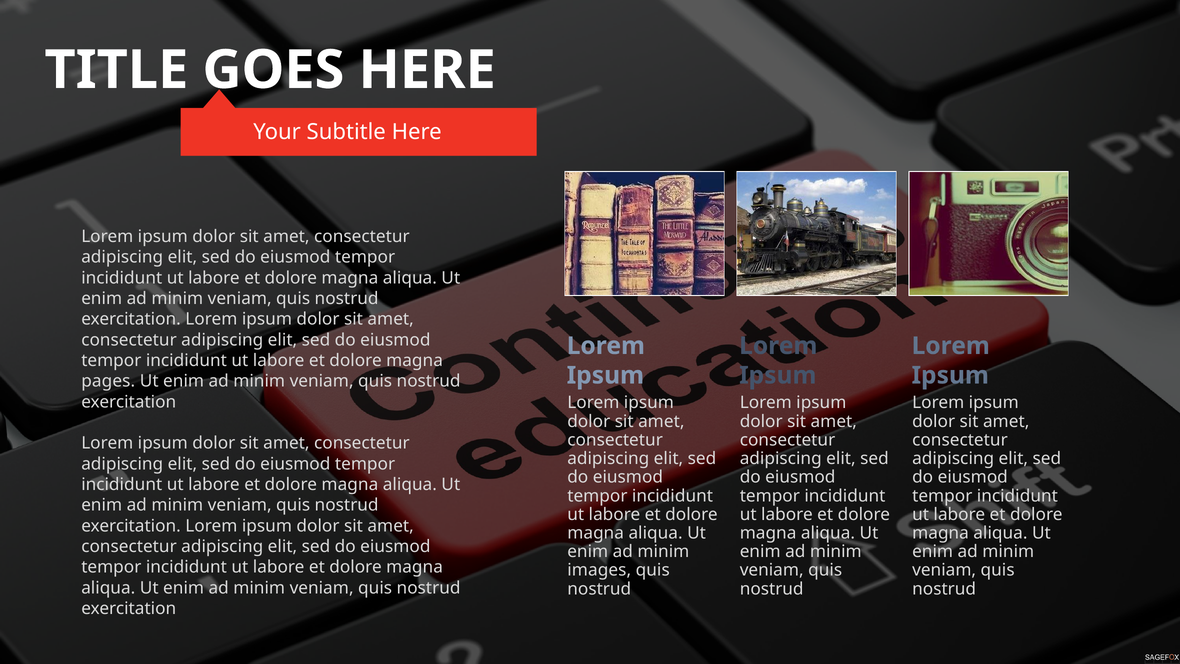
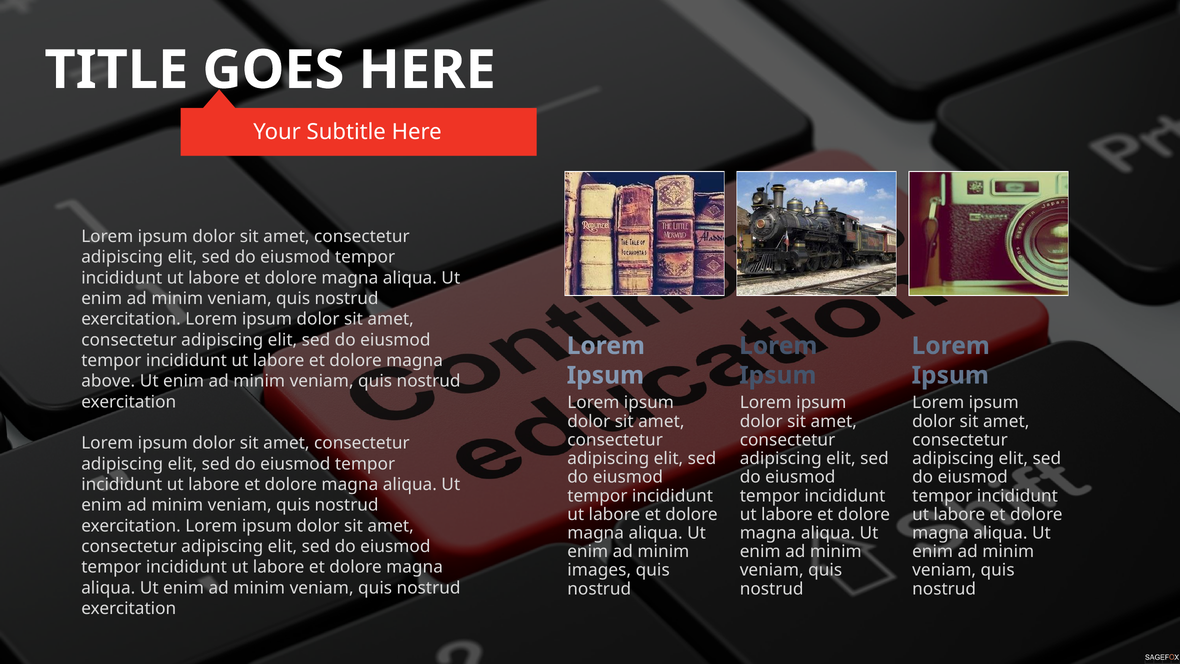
pages: pages -> above
